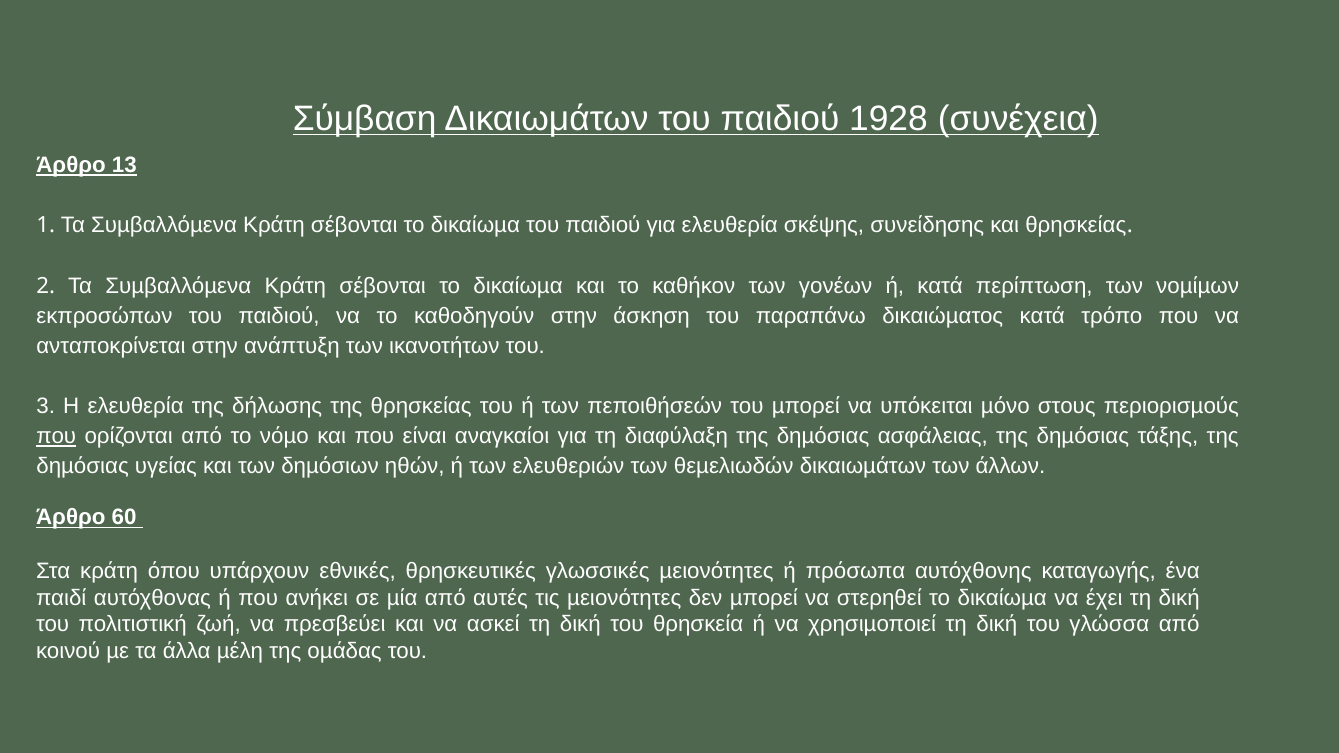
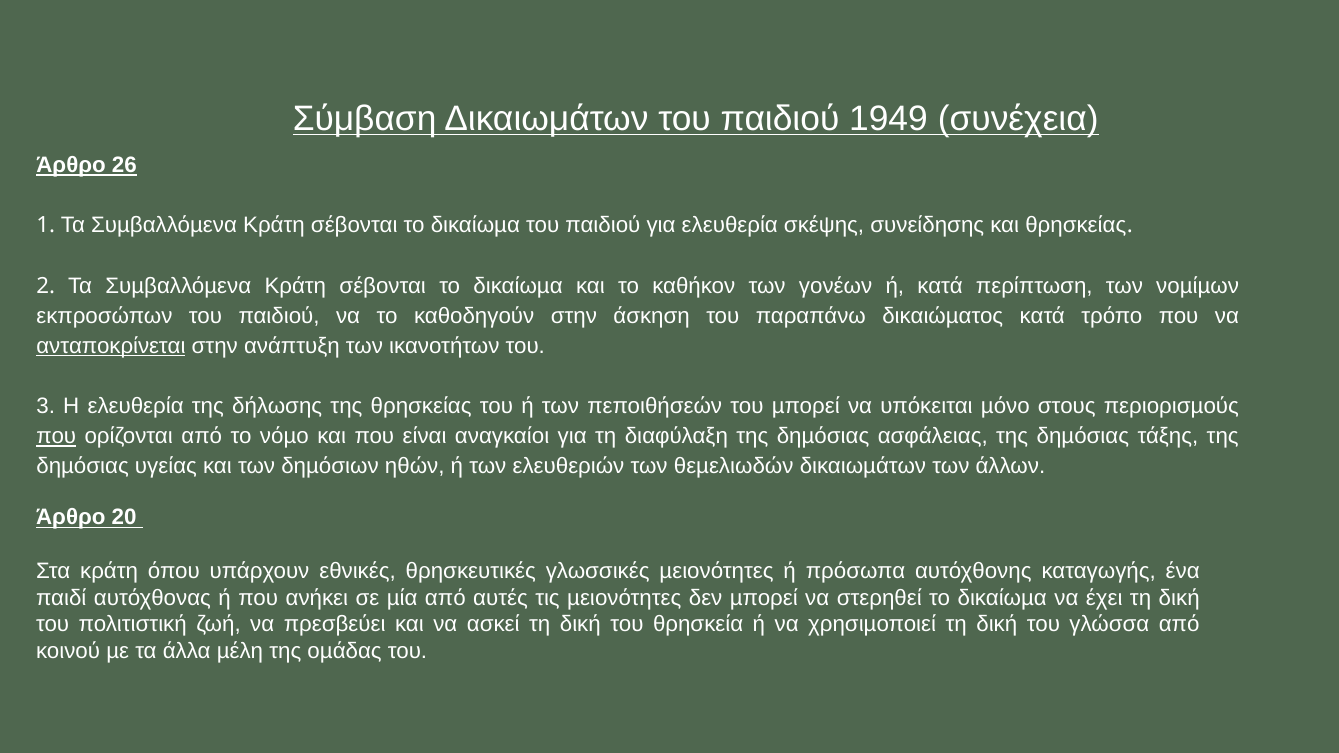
1928: 1928 -> 1949
13: 13 -> 26
ανταποκρίνεται underline: none -> present
60: 60 -> 20
